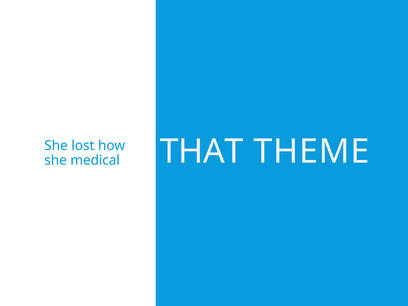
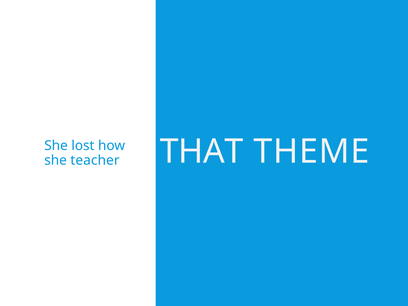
medical: medical -> teacher
